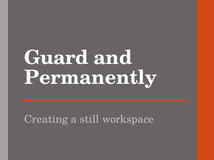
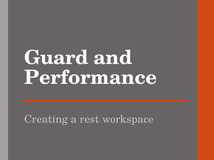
Permanently: Permanently -> Performance
still: still -> rest
